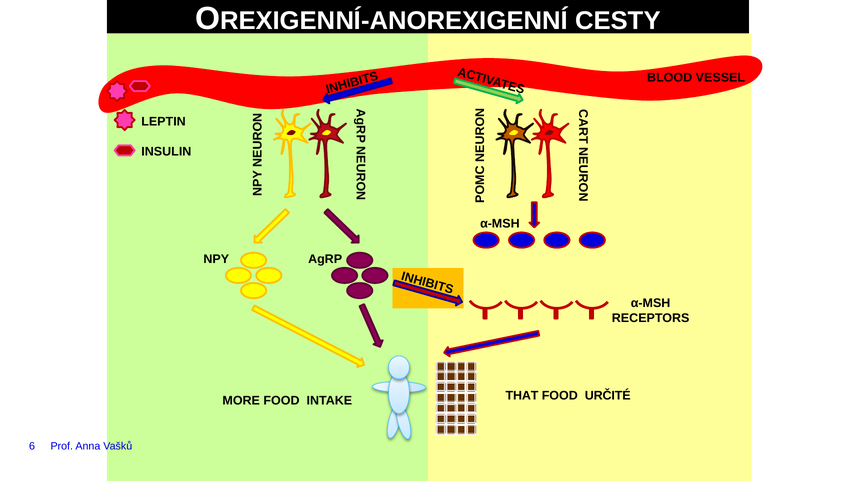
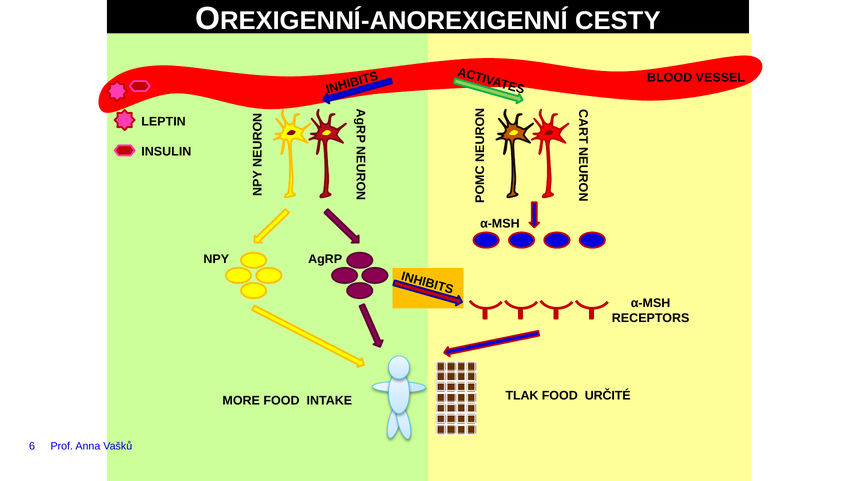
THAT: THAT -> TLAK
